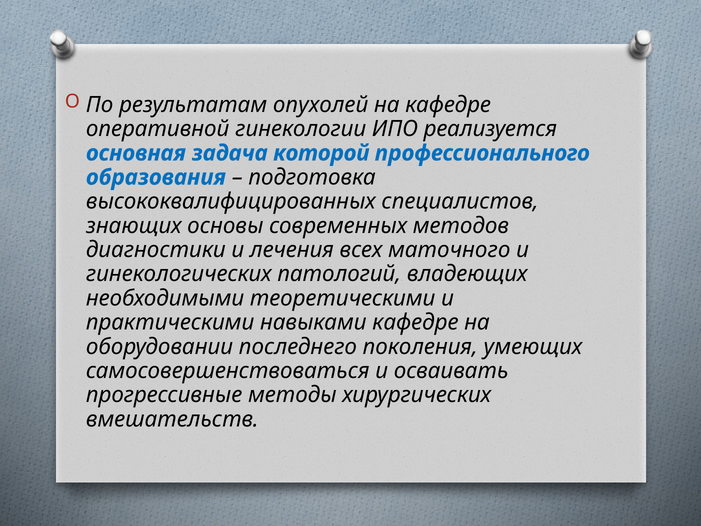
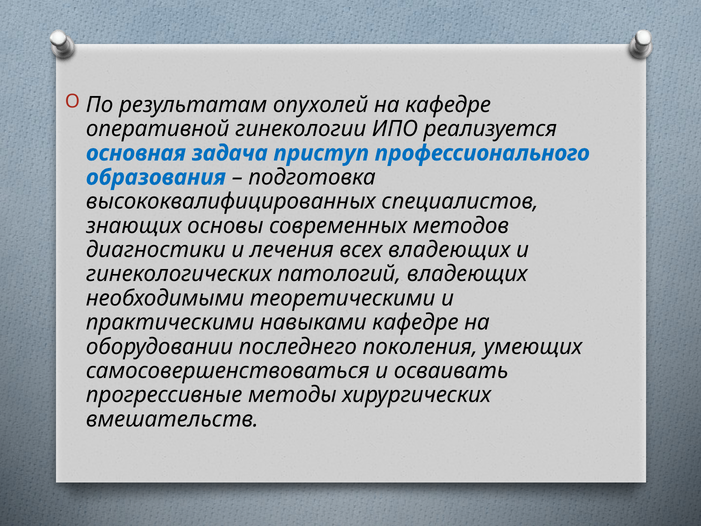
которой: которой -> приступ
всех маточного: маточного -> владеющих
